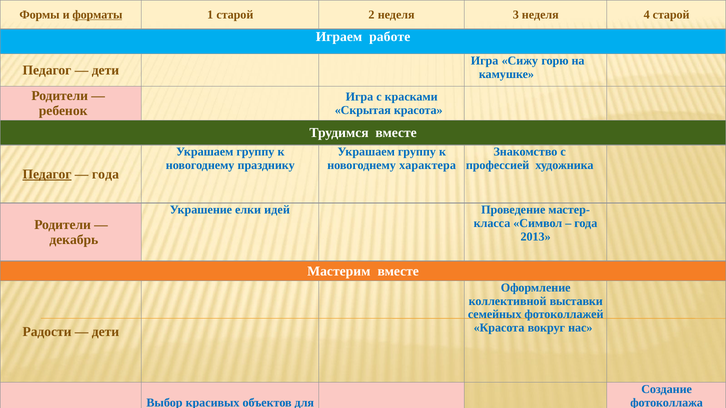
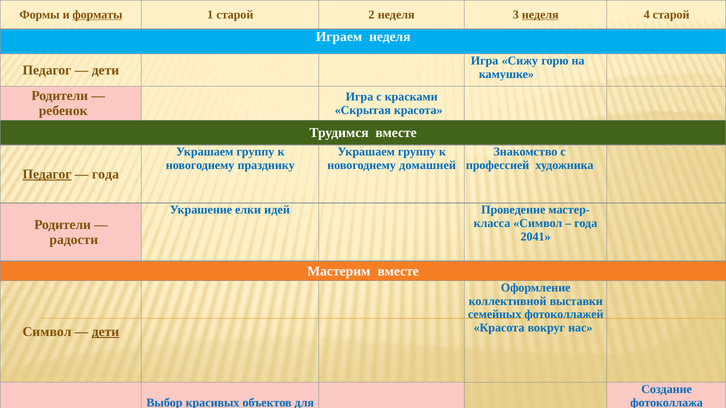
неделя at (540, 15) underline: none -> present
Играем работе: работе -> неделя
характера: характера -> домашней
2013: 2013 -> 2041
декабрь: декабрь -> радости
Радости at (47, 332): Радости -> Символ
дети at (105, 332) underline: none -> present
